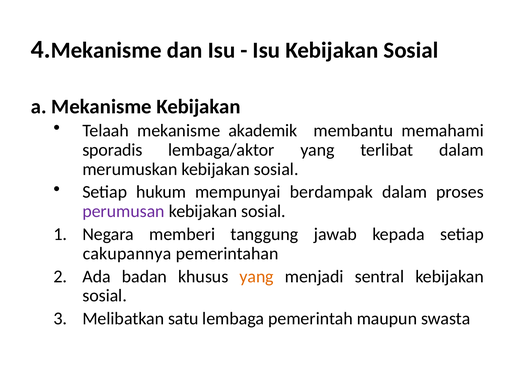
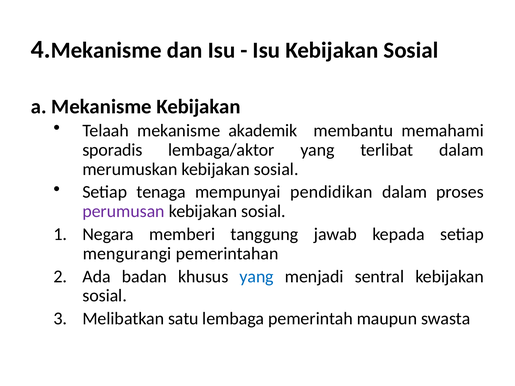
hukum: hukum -> tenaga
berdampak: berdampak -> pendidikan
cakupannya: cakupannya -> mengurangi
yang at (257, 277) colour: orange -> blue
